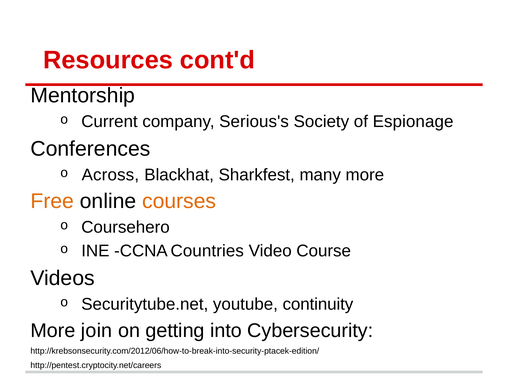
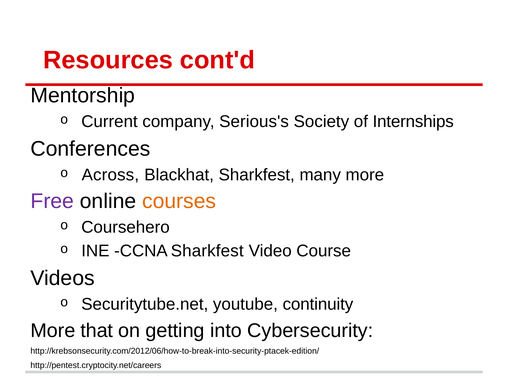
Espionage: Espionage -> Internships
Free colour: orange -> purple
CCNA Countries: Countries -> Sharkfest
join: join -> that
